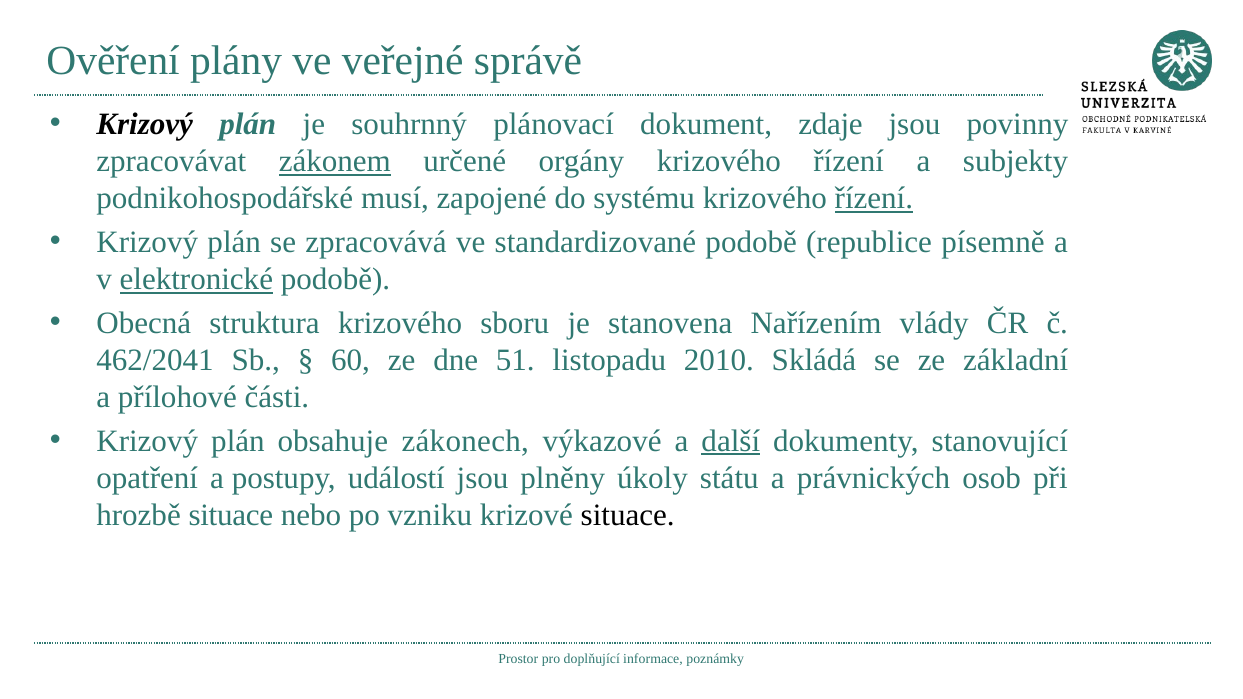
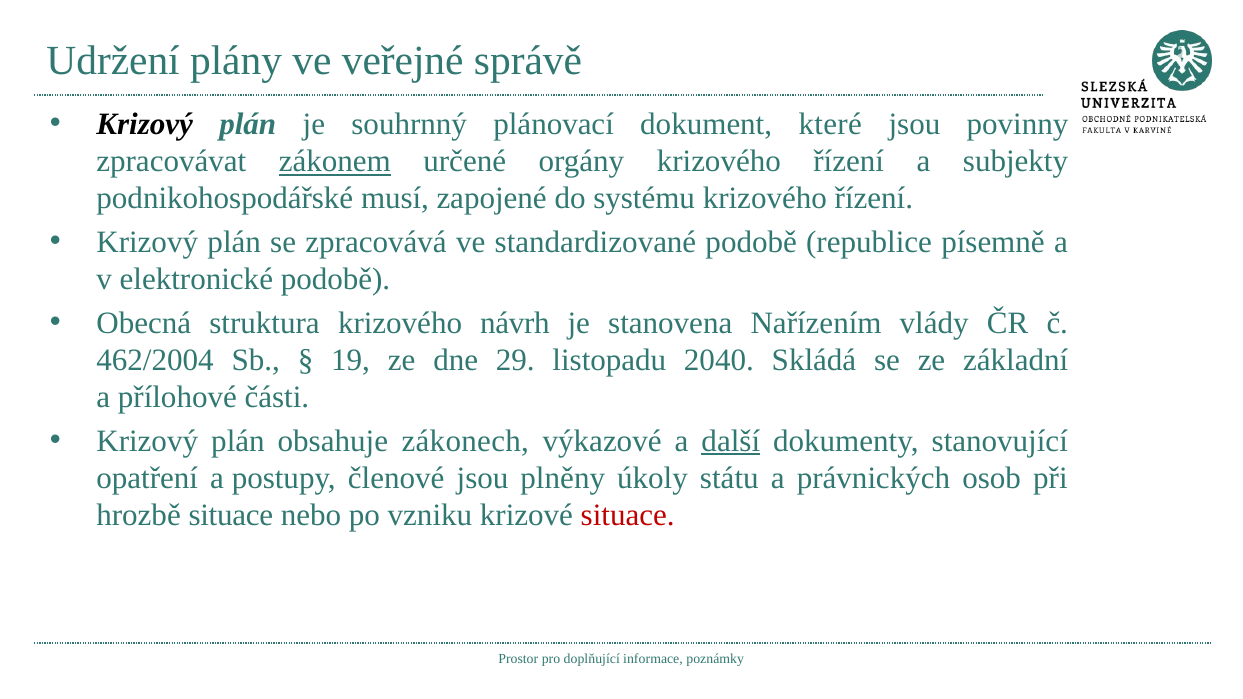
Ověření: Ověření -> Udržení
zdaje: zdaje -> které
řízení at (874, 199) underline: present -> none
elektronické underline: present -> none
sboru: sboru -> návrh
462/2041: 462/2041 -> 462/2004
60: 60 -> 19
51: 51 -> 29
2010: 2010 -> 2040
událostí: událostí -> členové
situace at (628, 516) colour: black -> red
